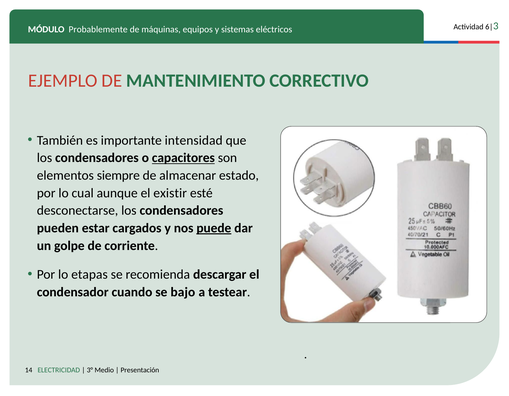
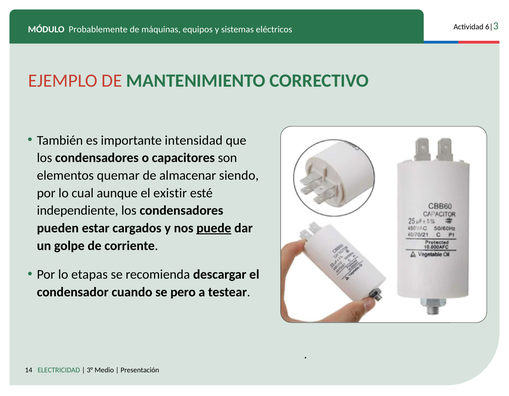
capacitores underline: present -> none
siempre: siempre -> quemar
estado: estado -> siendo
desconectarse: desconectarse -> independiente
bajo: bajo -> pero
